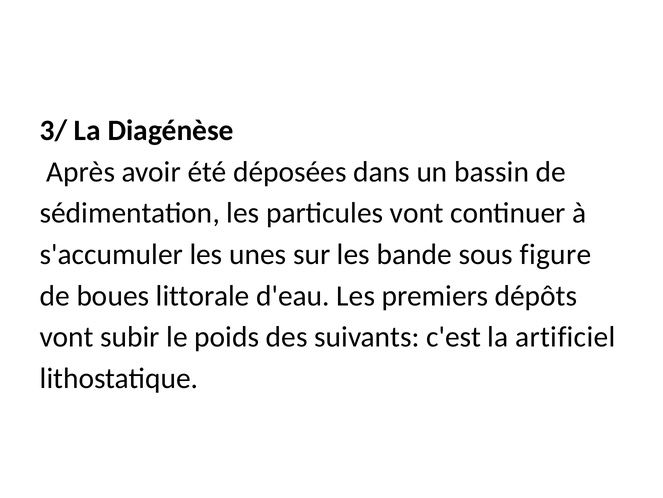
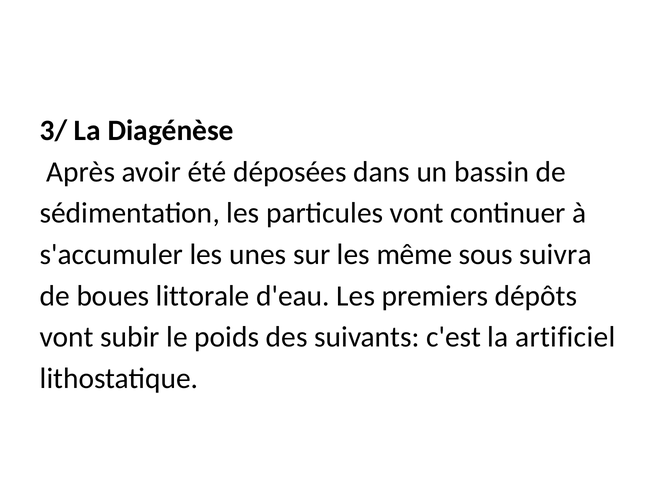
bande: bande -> même
figure: figure -> suivra
